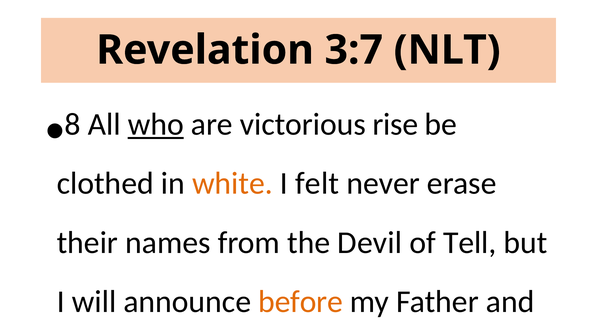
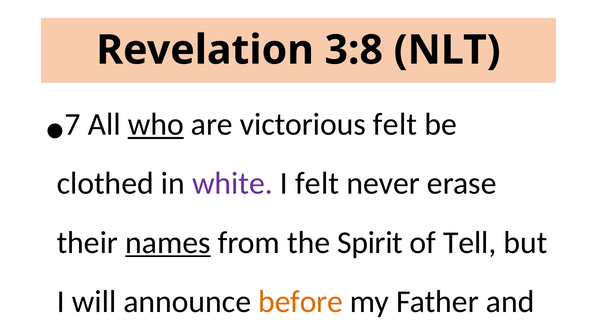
3:7: 3:7 -> 3:8
8: 8 -> 7
victorious rise: rise -> felt
white colour: orange -> purple
names underline: none -> present
Devil: Devil -> Spirit
